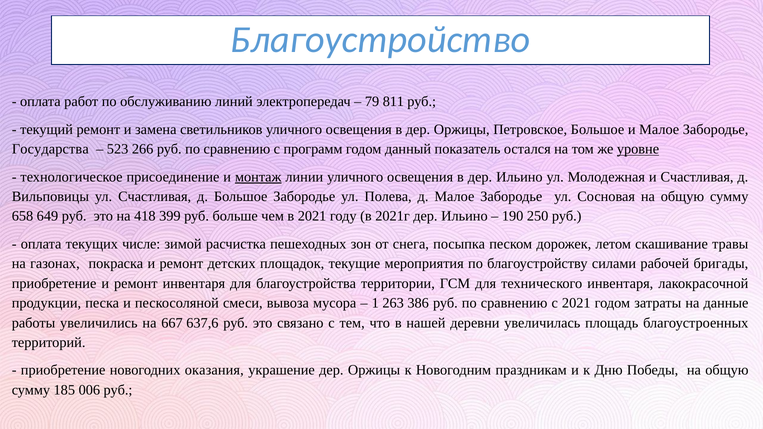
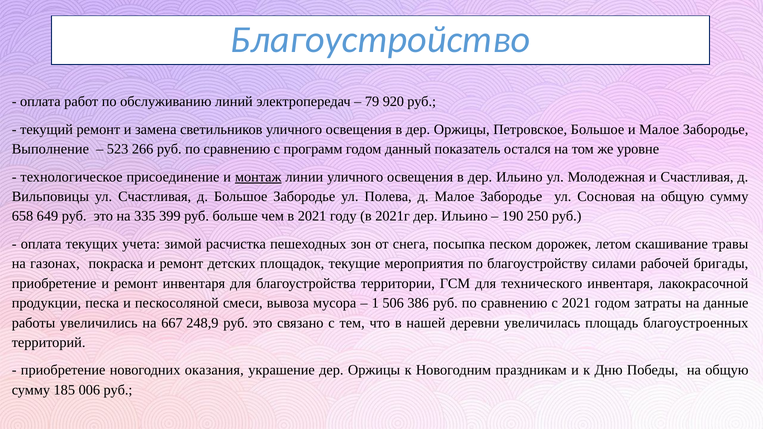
811: 811 -> 920
Государства: Государства -> Выполнение
уровне underline: present -> none
418: 418 -> 335
числе: числе -> учета
263: 263 -> 506
637,6: 637,6 -> 248,9
